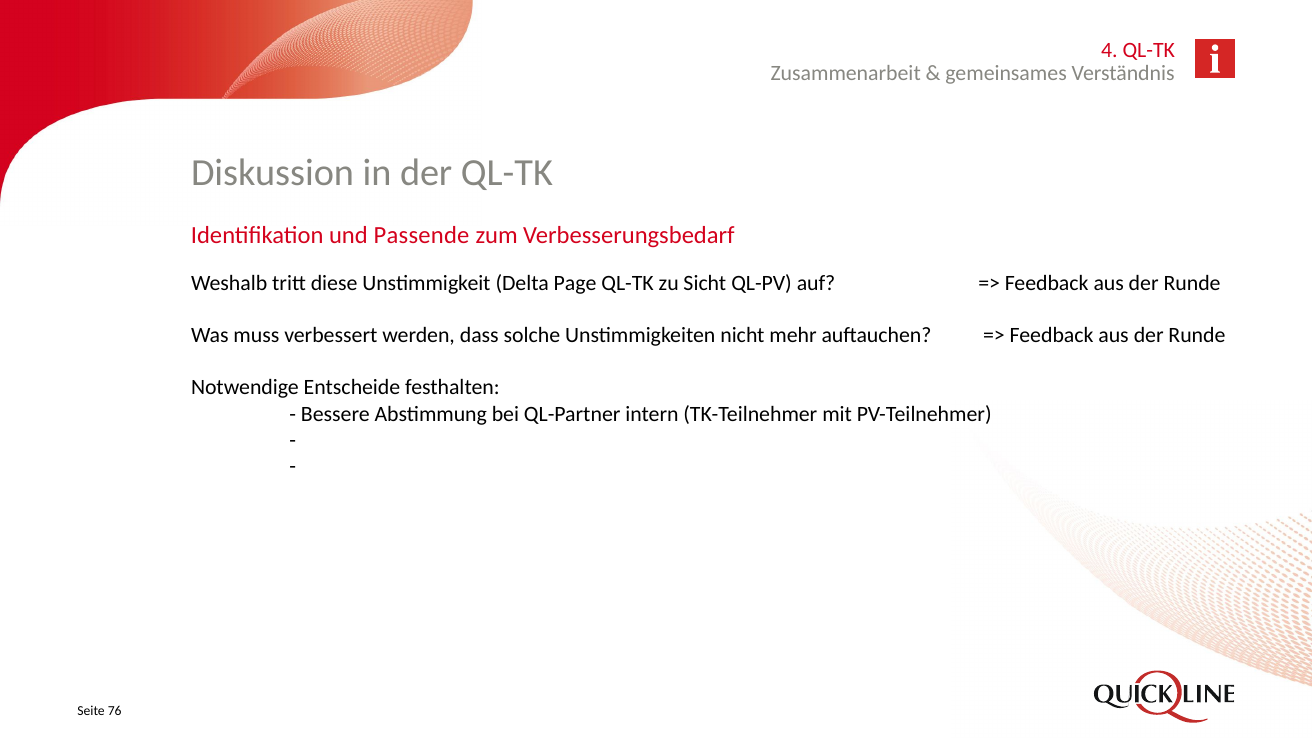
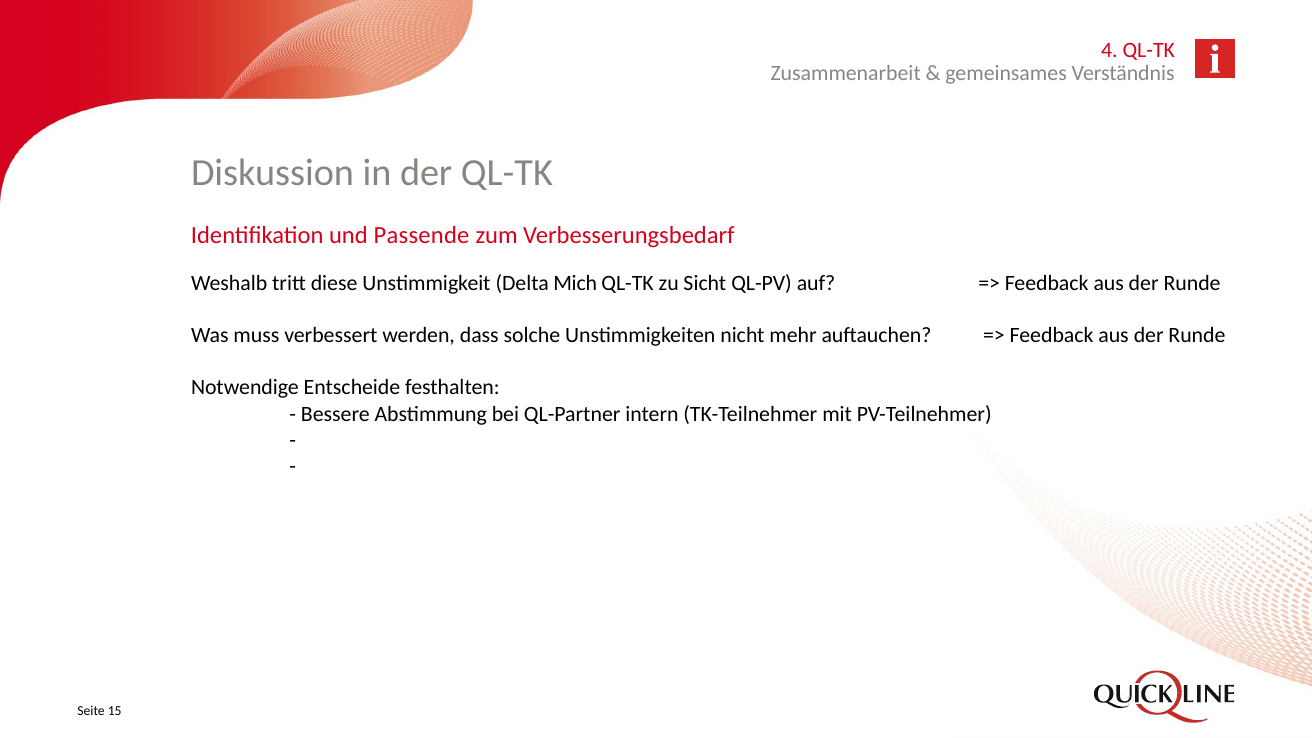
Page: Page -> Mich
76: 76 -> 15
